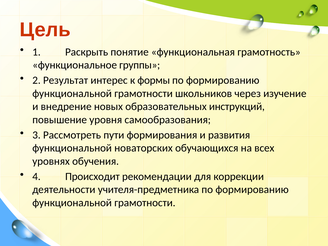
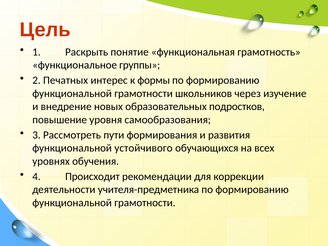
Результат: Результат -> Печатных
инструкций: инструкций -> подростков
новаторских: новаторских -> устойчивого
